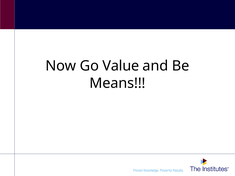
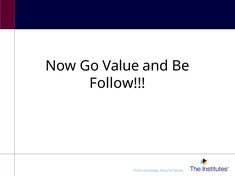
Means: Means -> Follow
